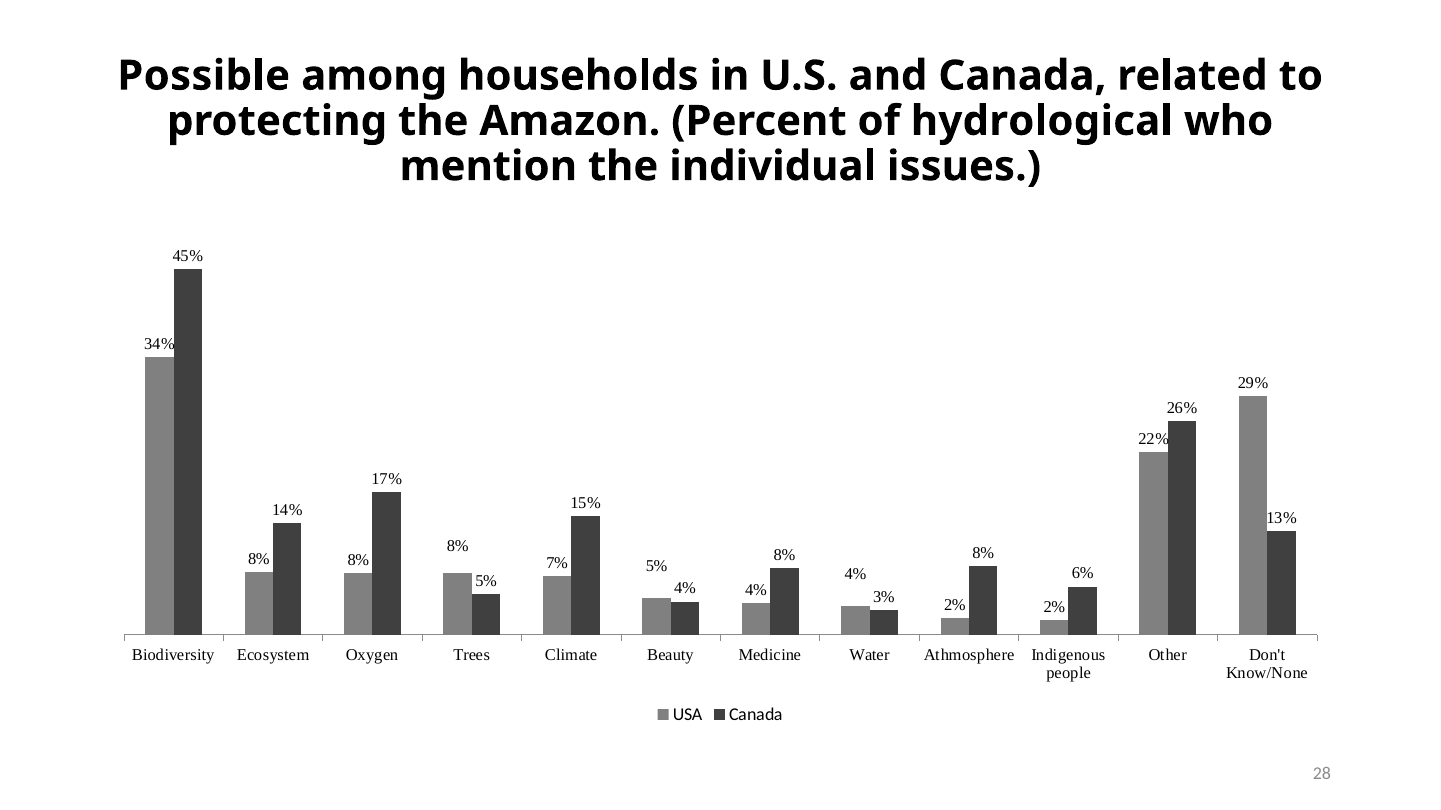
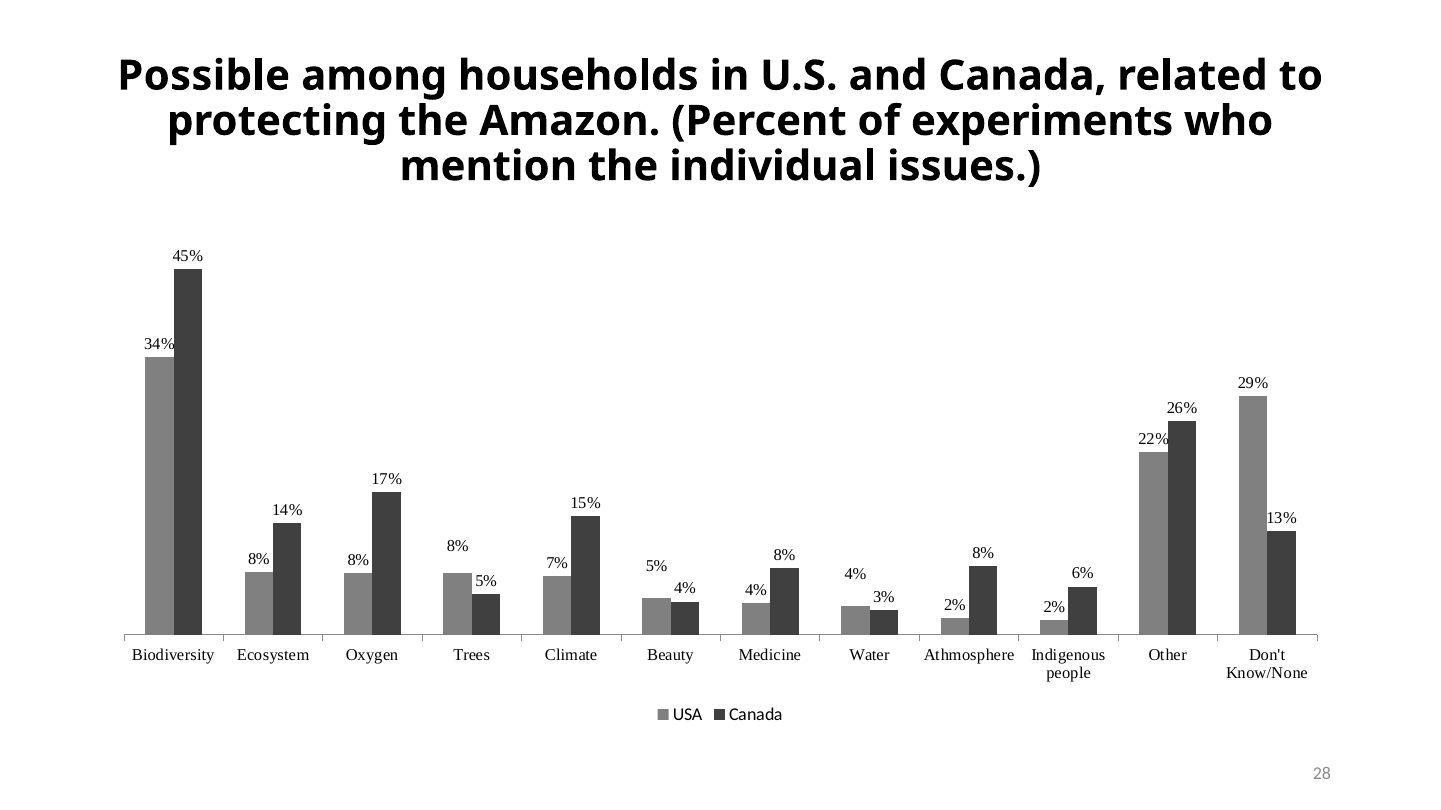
hydrological: hydrological -> experiments
